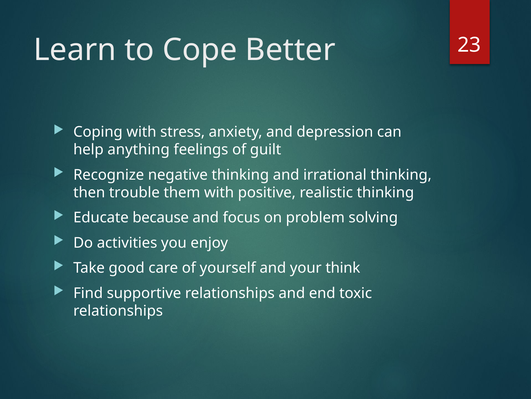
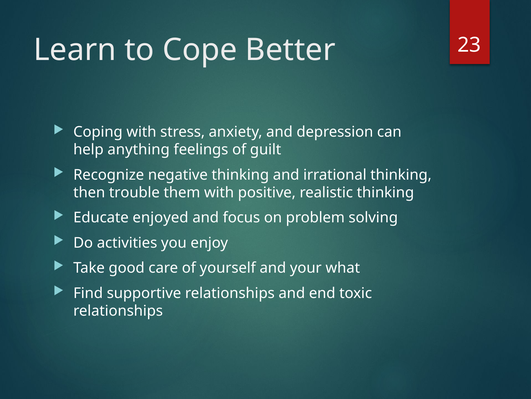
because: because -> enjoyed
think: think -> what
